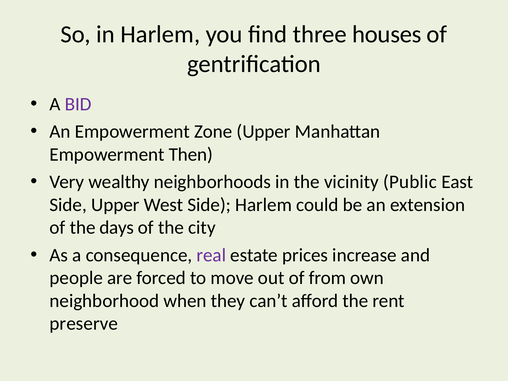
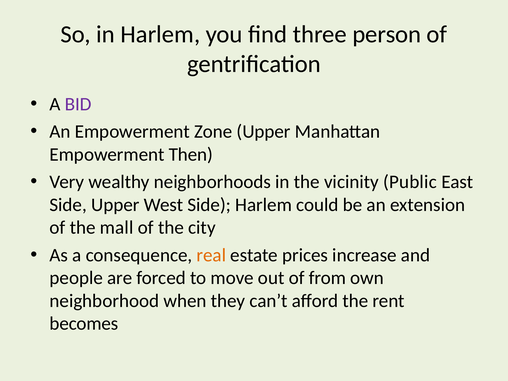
houses: houses -> person
days: days -> mall
real colour: purple -> orange
preserve: preserve -> becomes
